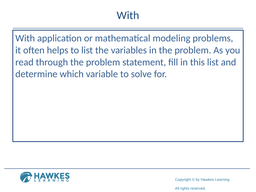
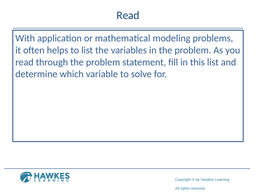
With at (128, 15): With -> Read
